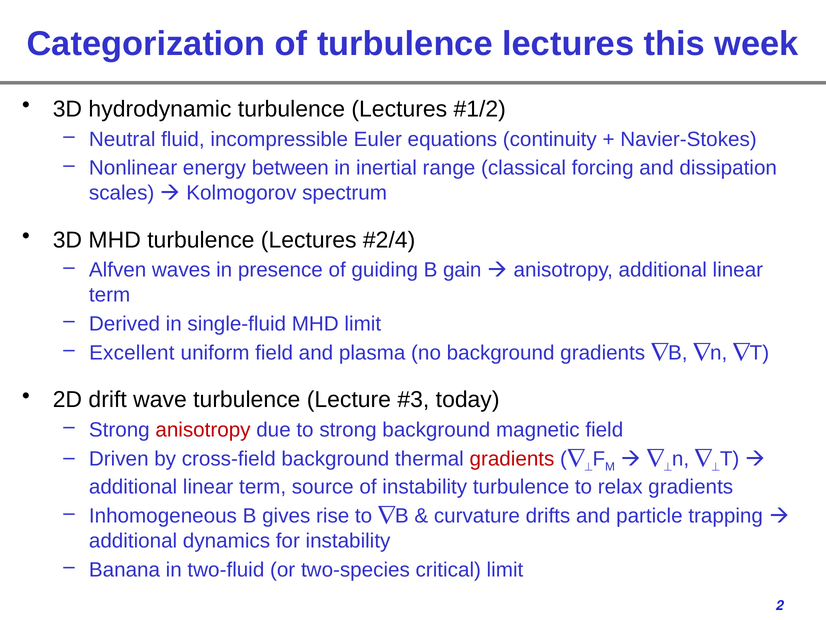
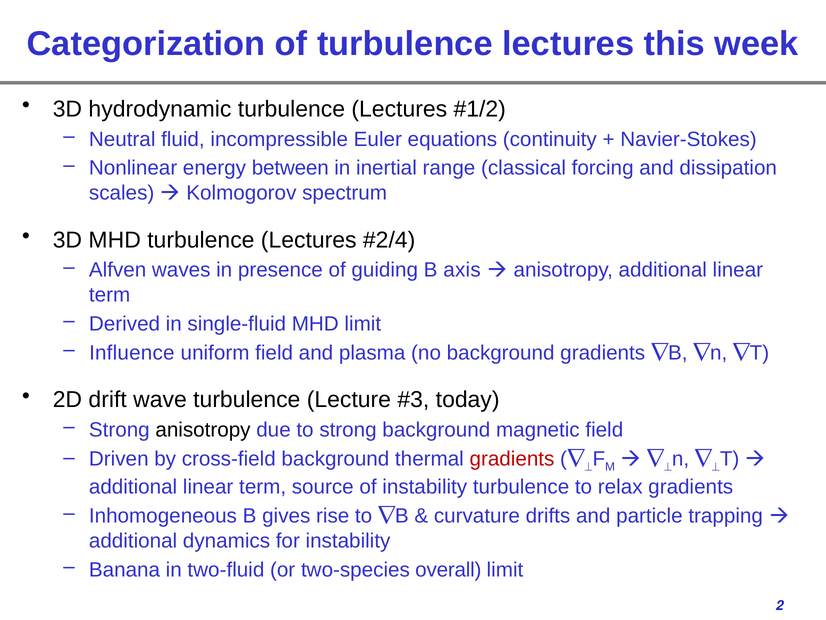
gain: gain -> axis
Excellent: Excellent -> Influence
anisotropy at (203, 430) colour: red -> black
critical: critical -> overall
